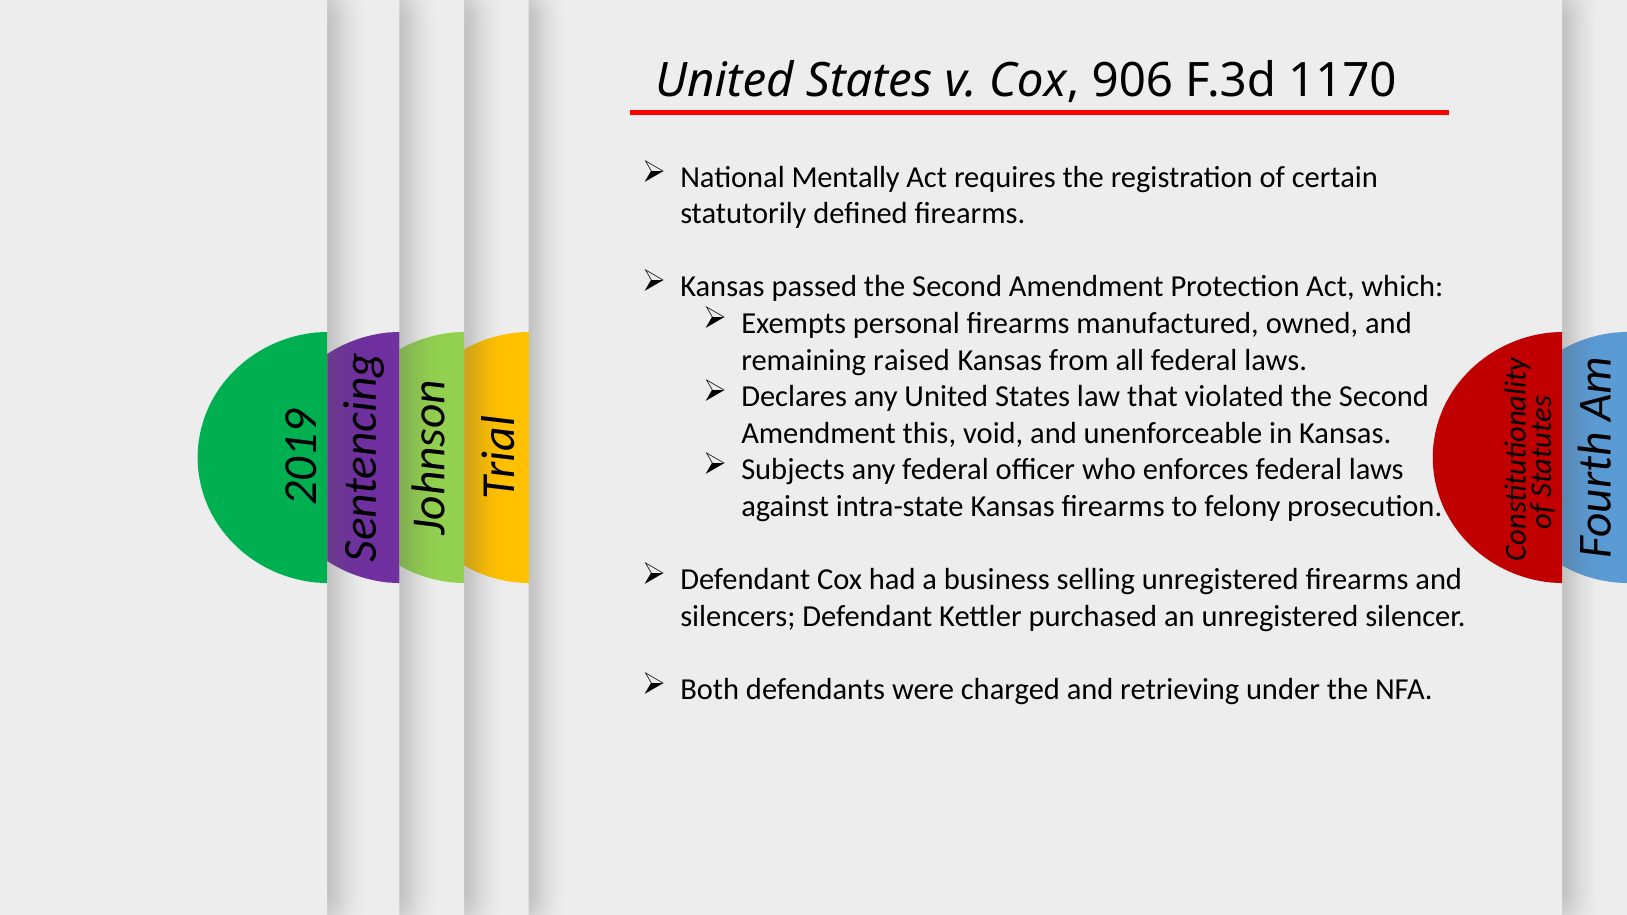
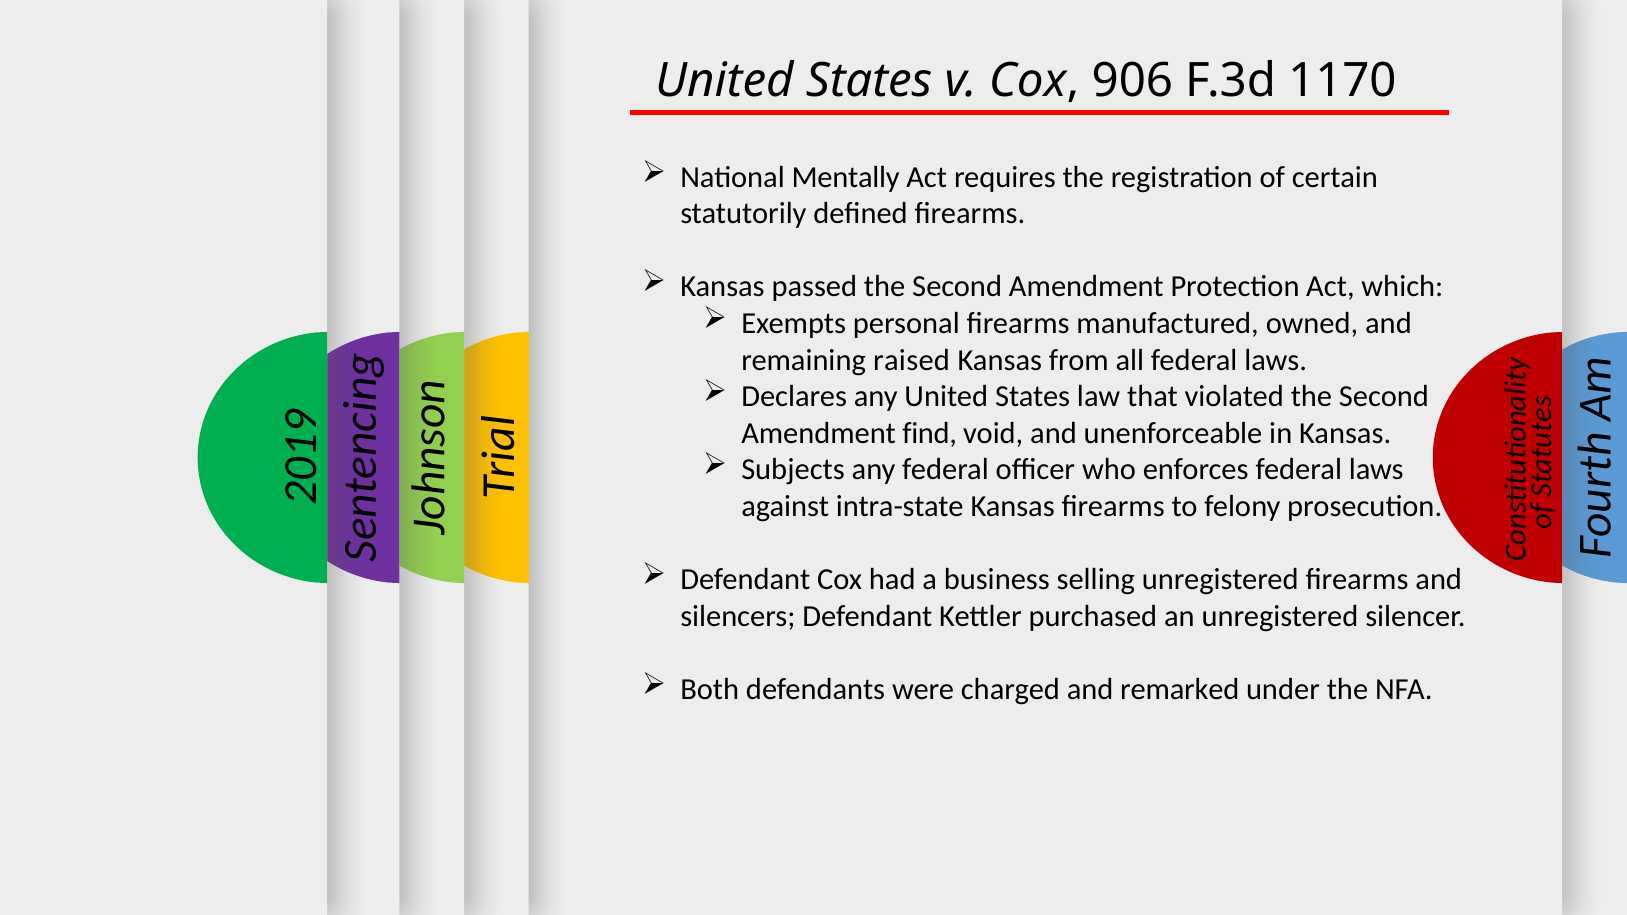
this: this -> find
retrieving: retrieving -> remarked
